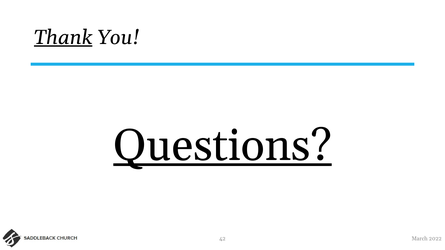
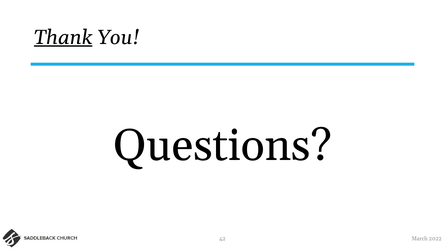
Questions underline: present -> none
